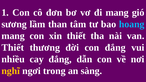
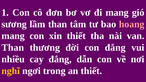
hoang colour: light blue -> pink
Thiết at (13, 48): Thiết -> Than
an sàng: sàng -> thiết
